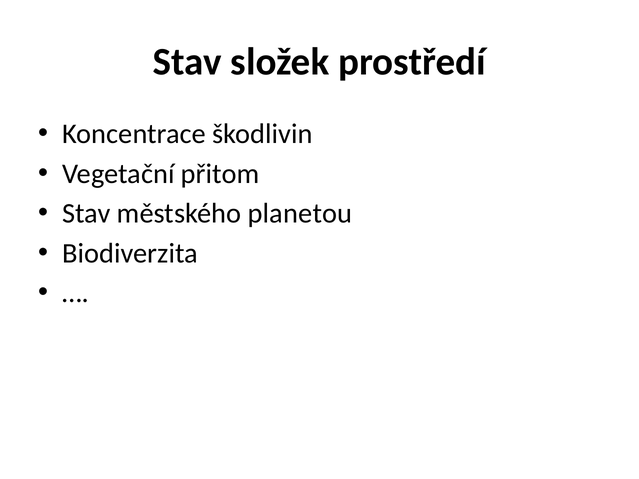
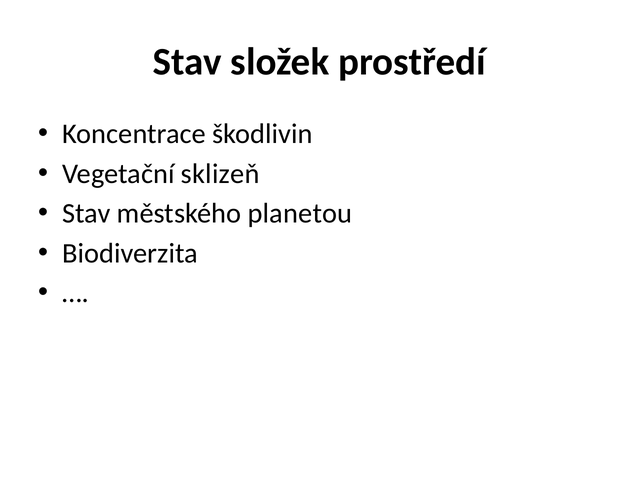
přitom: přitom -> sklizeň
